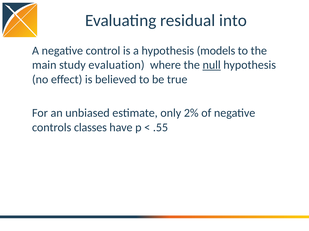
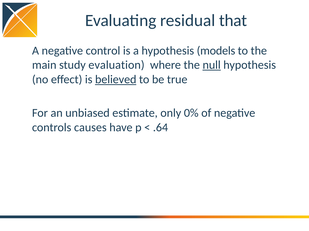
into: into -> that
believed underline: none -> present
2%: 2% -> 0%
classes: classes -> causes
.55: .55 -> .64
